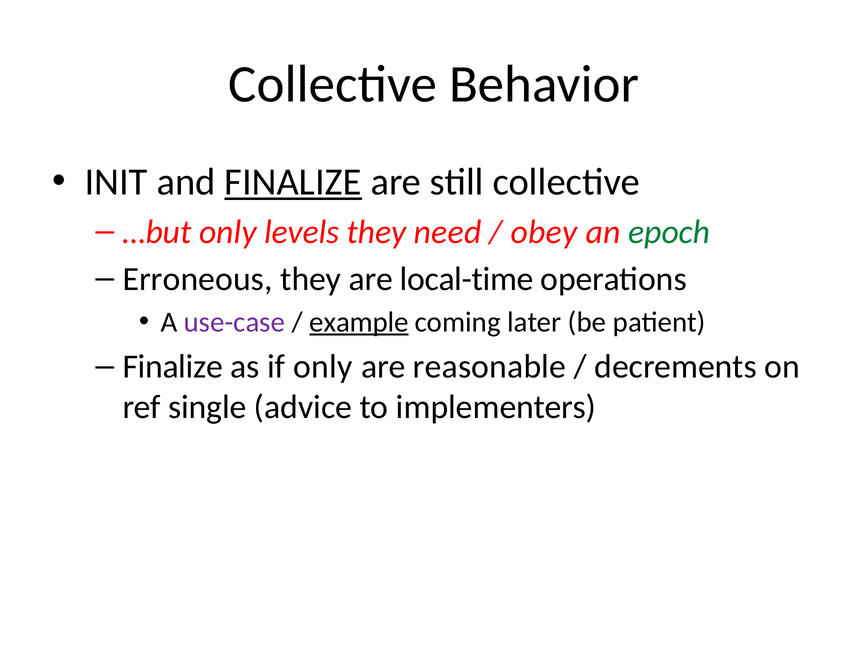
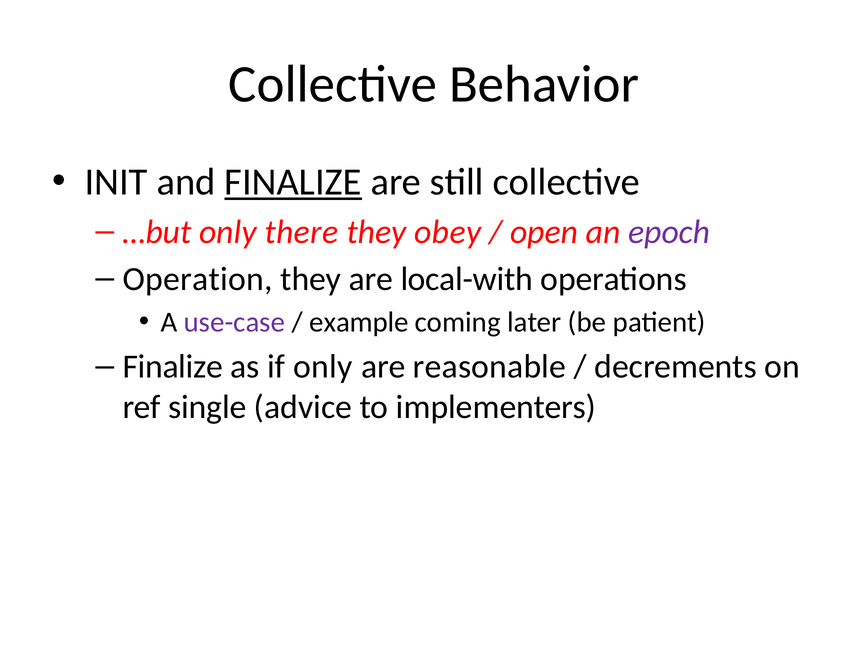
levels: levels -> there
need: need -> obey
obey: obey -> open
epoch colour: green -> purple
Erroneous: Erroneous -> Operation
local-time: local-time -> local-with
example underline: present -> none
